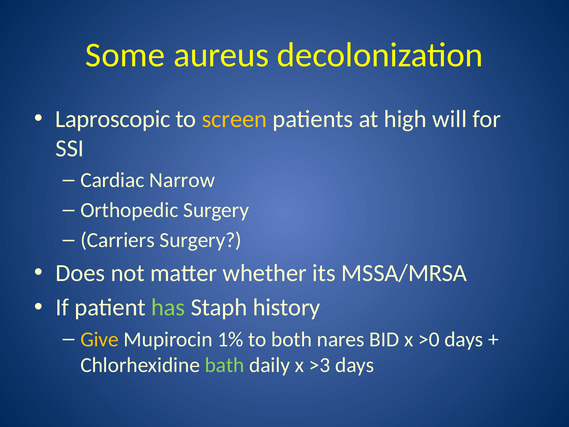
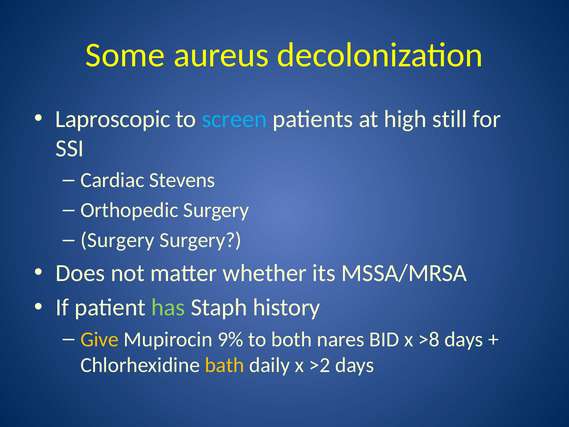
screen colour: yellow -> light blue
will: will -> still
Narrow: Narrow -> Stevens
Carriers at (118, 240): Carriers -> Surgery
1%: 1% -> 9%
>0: >0 -> >8
bath colour: light green -> yellow
>3: >3 -> >2
